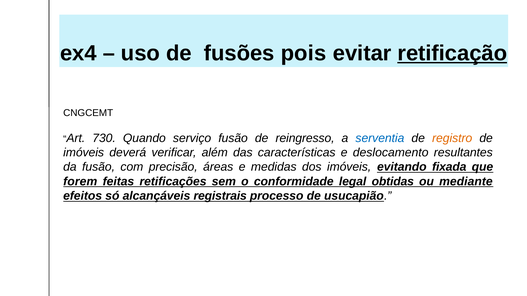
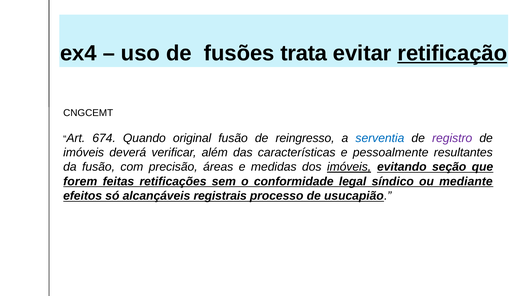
pois: pois -> trata
730: 730 -> 674
serviço: serviço -> original
registro colour: orange -> purple
deslocamento: deslocamento -> pessoalmente
imóveis at (349, 167) underline: none -> present
fixada: fixada -> seção
obtidas: obtidas -> síndico
